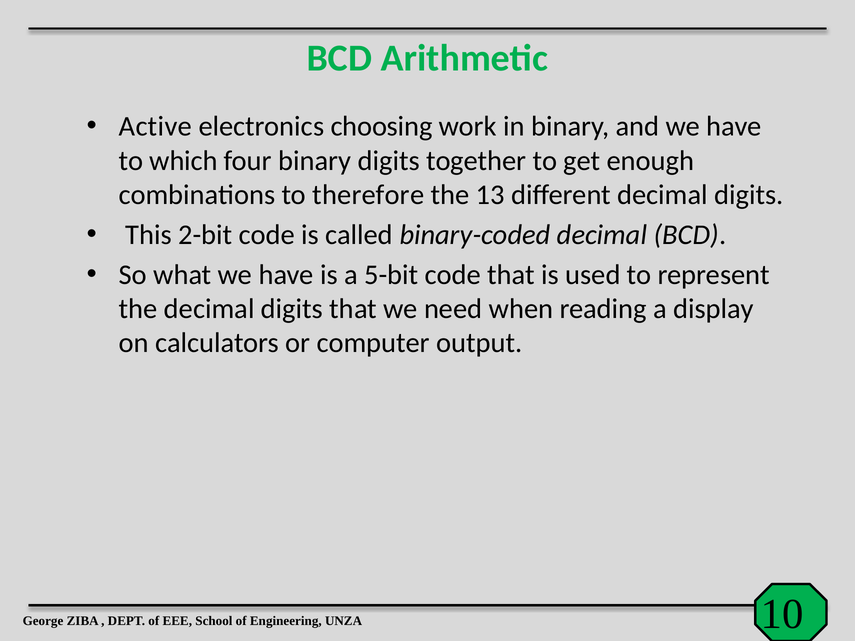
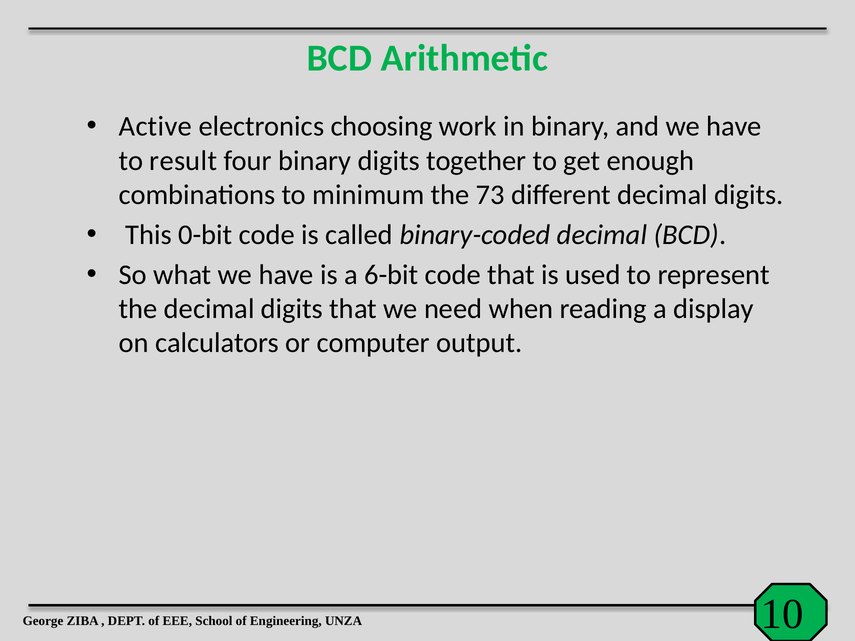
which: which -> result
therefore: therefore -> minimum
13: 13 -> 73
2-bit: 2-bit -> 0-bit
5-bit: 5-bit -> 6-bit
